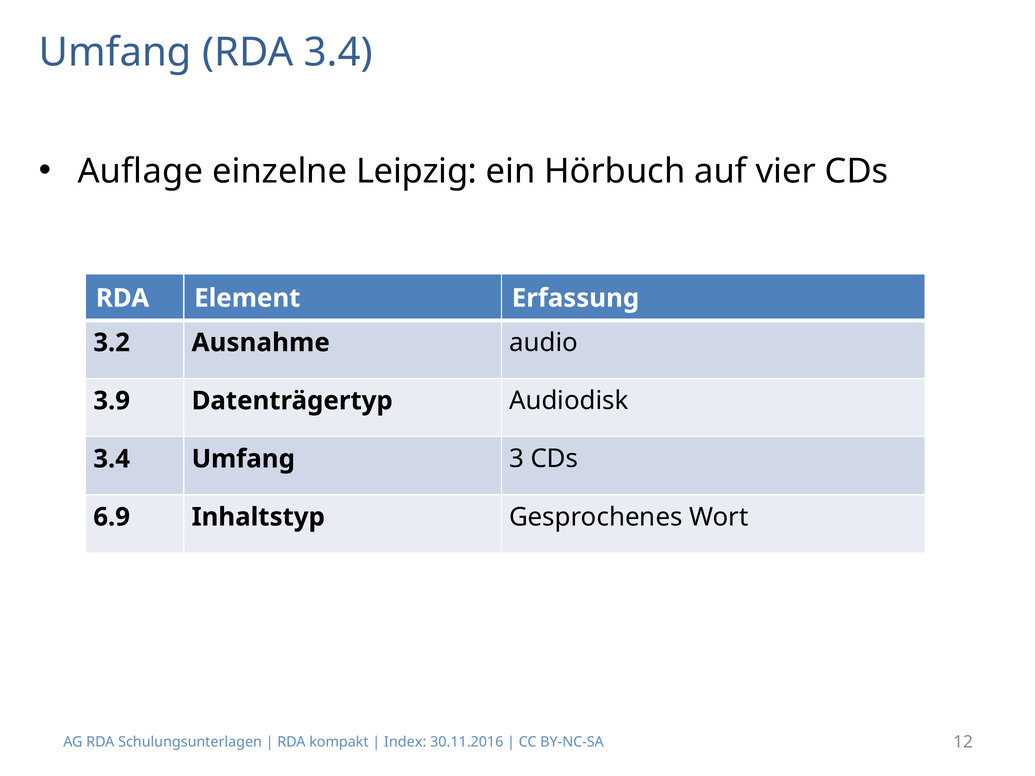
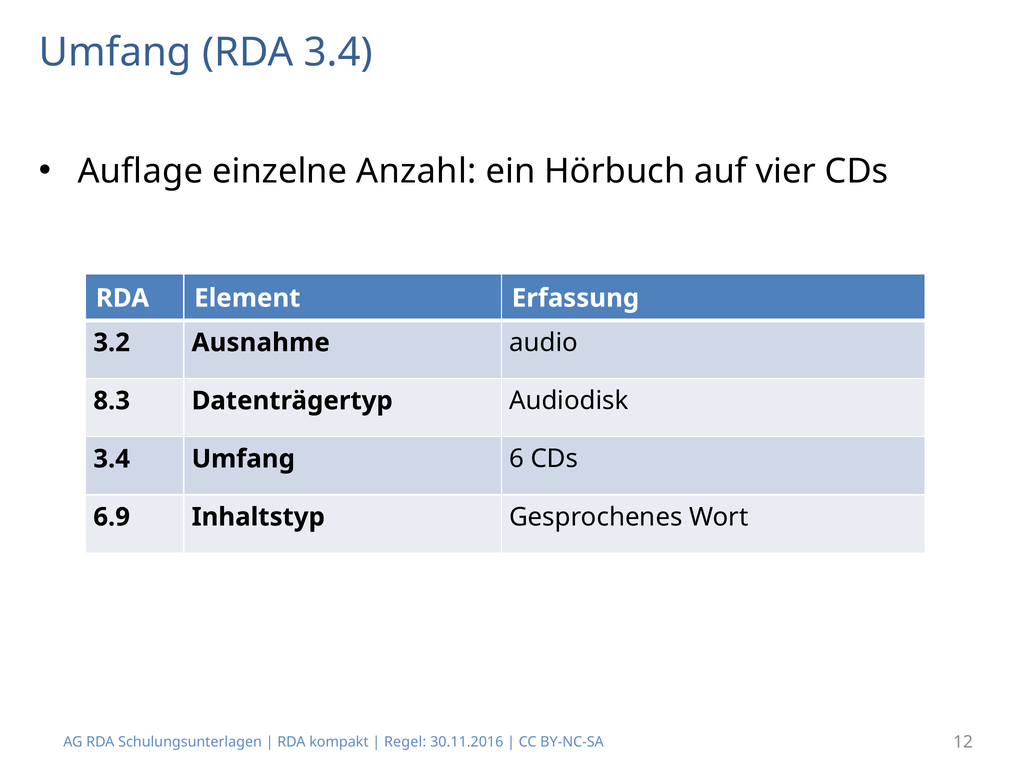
Leipzig: Leipzig -> Anzahl
3.9: 3.9 -> 8.3
3: 3 -> 6
Index: Index -> Regel
